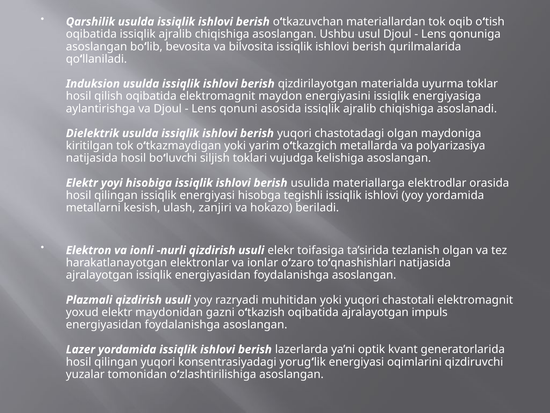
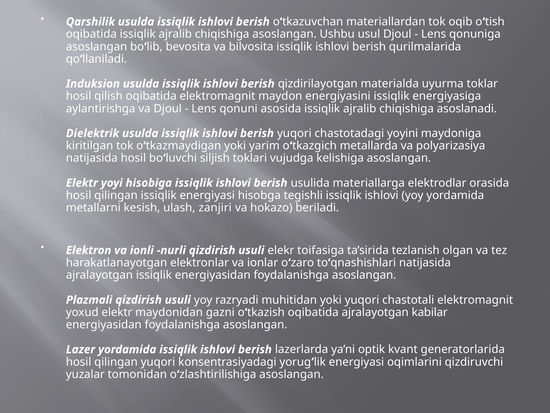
chastotadagi olgan: olgan -> yoyini
impuls: impuls -> kabilar
